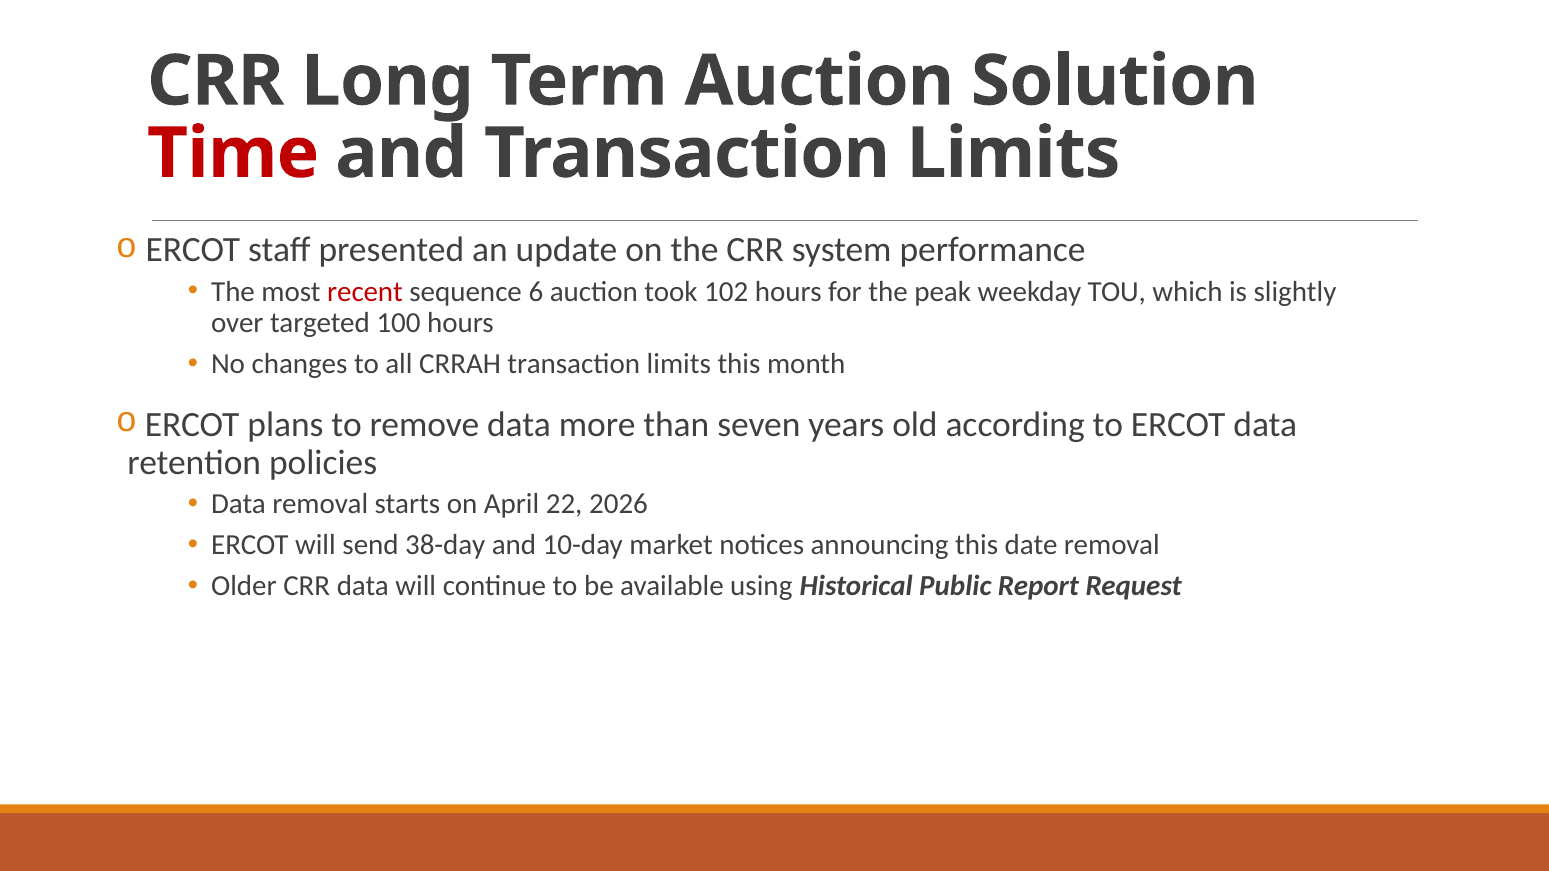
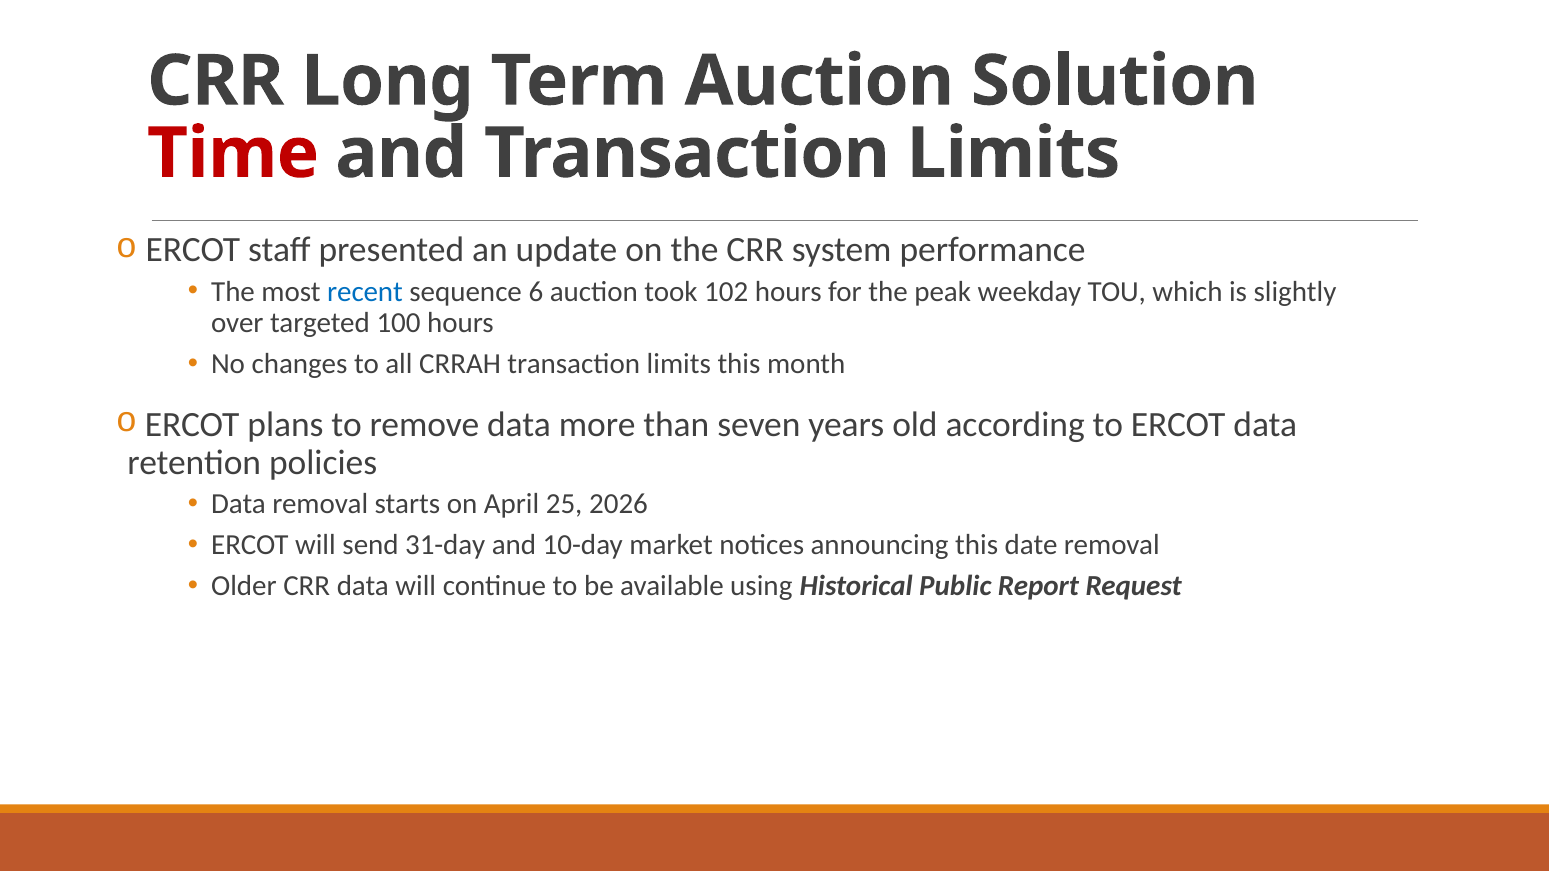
recent colour: red -> blue
22: 22 -> 25
38-day: 38-day -> 31-day
